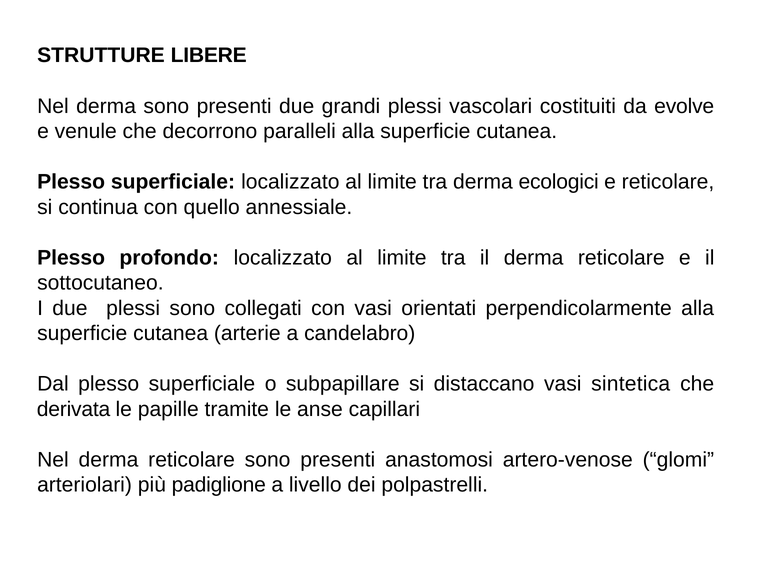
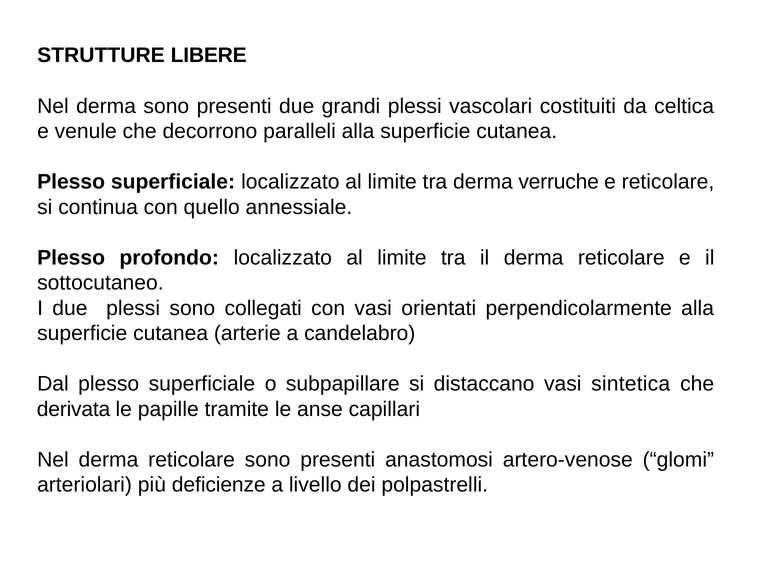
evolve: evolve -> celtica
ecologici: ecologici -> verruche
padiglione: padiglione -> deﬁcienze
